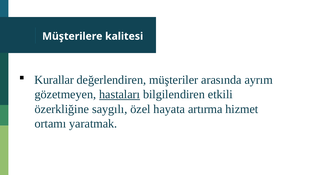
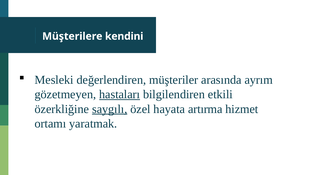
kalitesi: kalitesi -> kendini
Kurallar: Kurallar -> Mesleki
saygılı underline: none -> present
